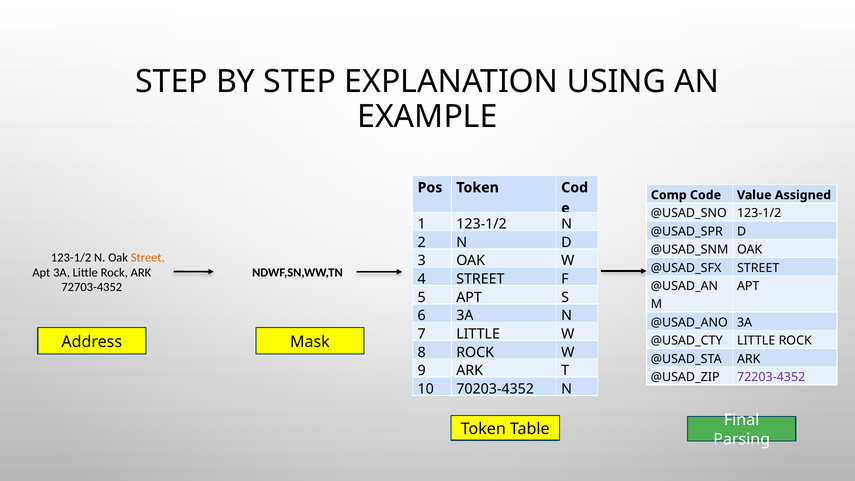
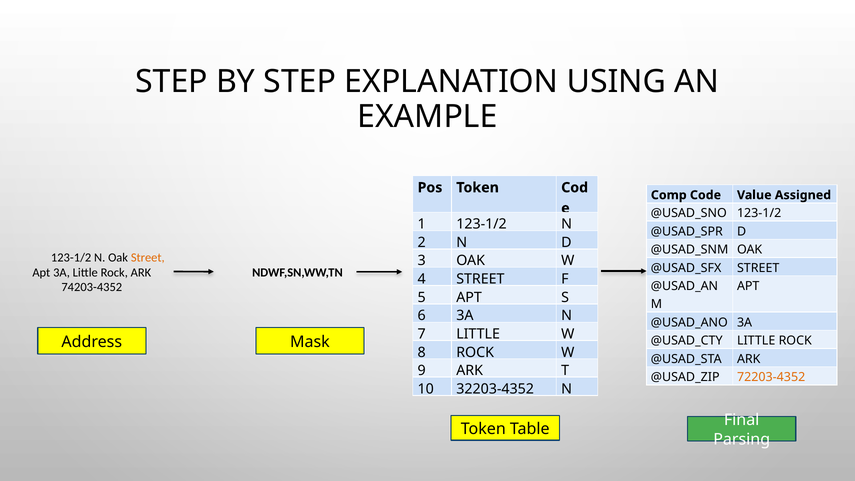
72703-4352: 72703-4352 -> 74203-4352
72203-4352 colour: purple -> orange
70203-4352: 70203-4352 -> 32203-4352
